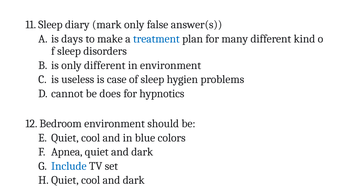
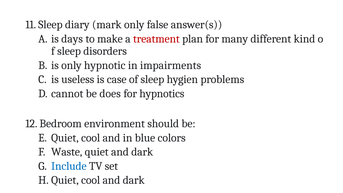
treatment colour: blue -> red
only different: different -> hypnotic
in environment: environment -> impairments
Apnea: Apnea -> Waste
